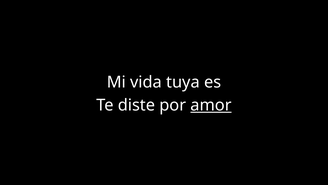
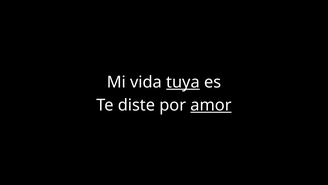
tuya underline: none -> present
